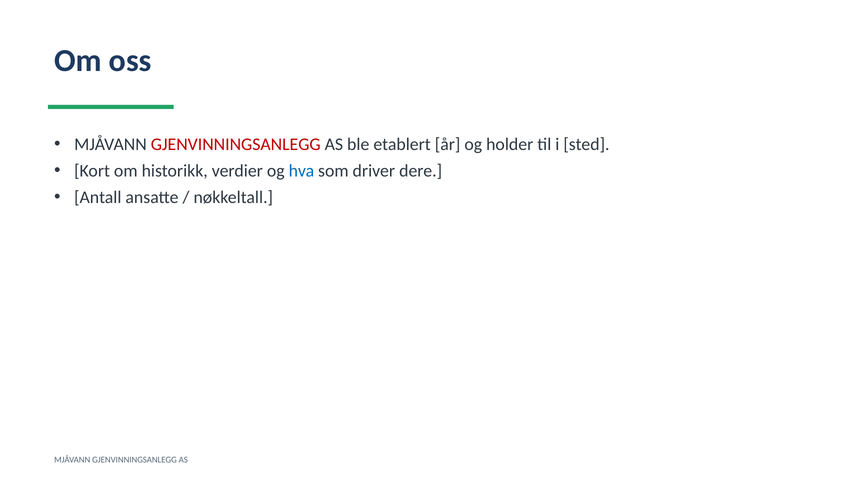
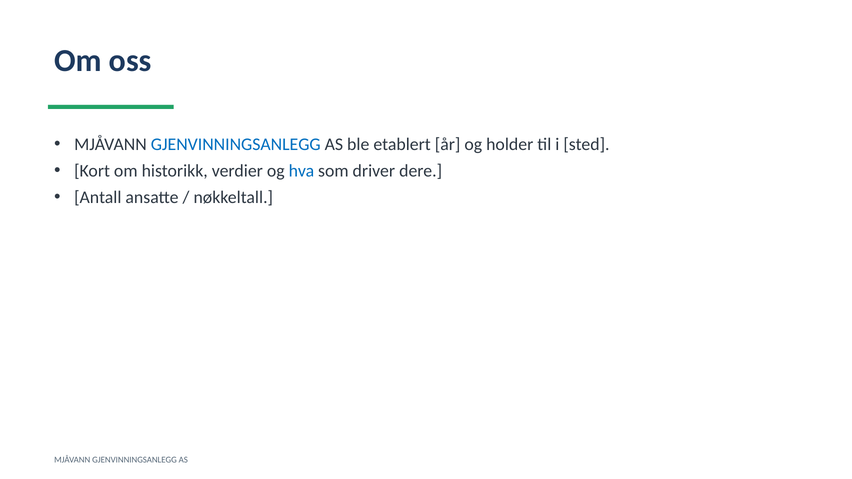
GJENVINNINGSANLEGG at (236, 144) colour: red -> blue
